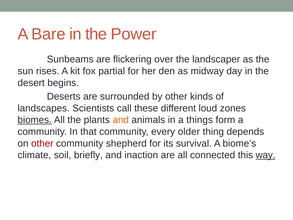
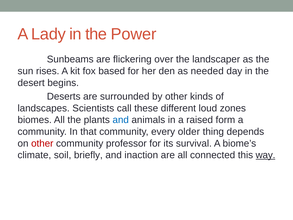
Bare: Bare -> Lady
partial: partial -> based
midway: midway -> needed
biomes underline: present -> none
and at (121, 120) colour: orange -> blue
things: things -> raised
shepherd: shepherd -> professor
